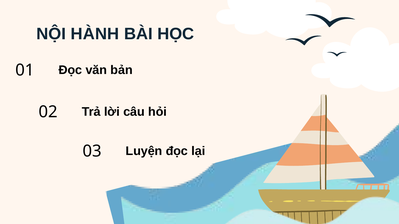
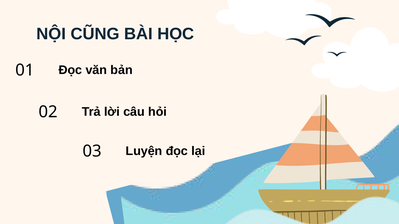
HÀNH: HÀNH -> CŨNG
